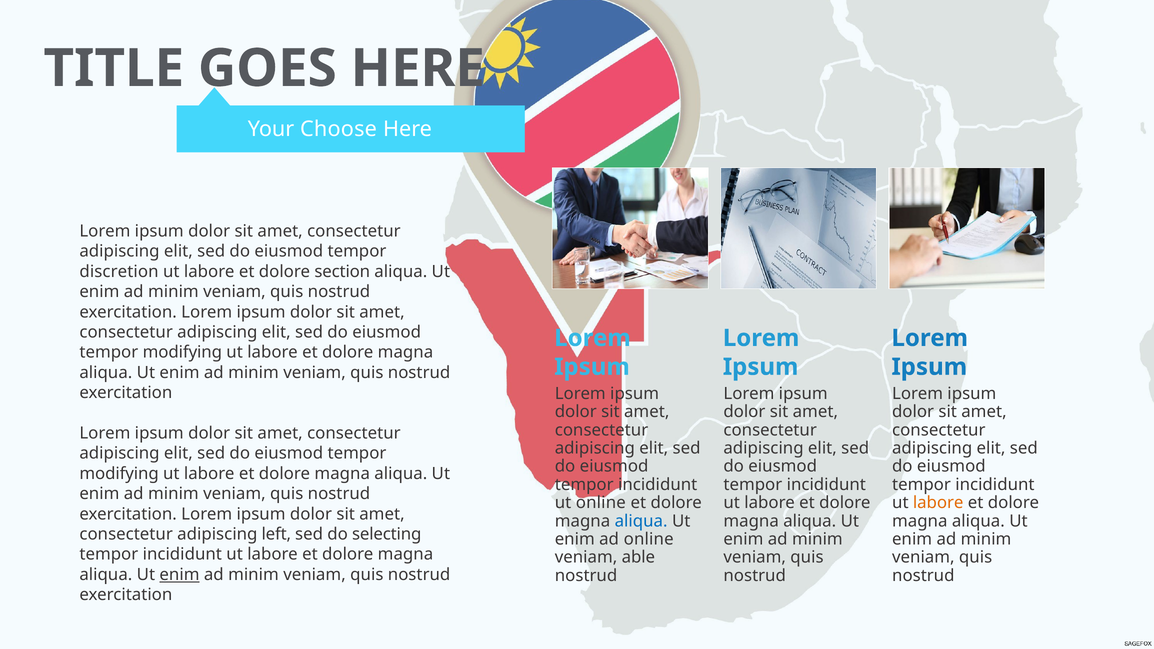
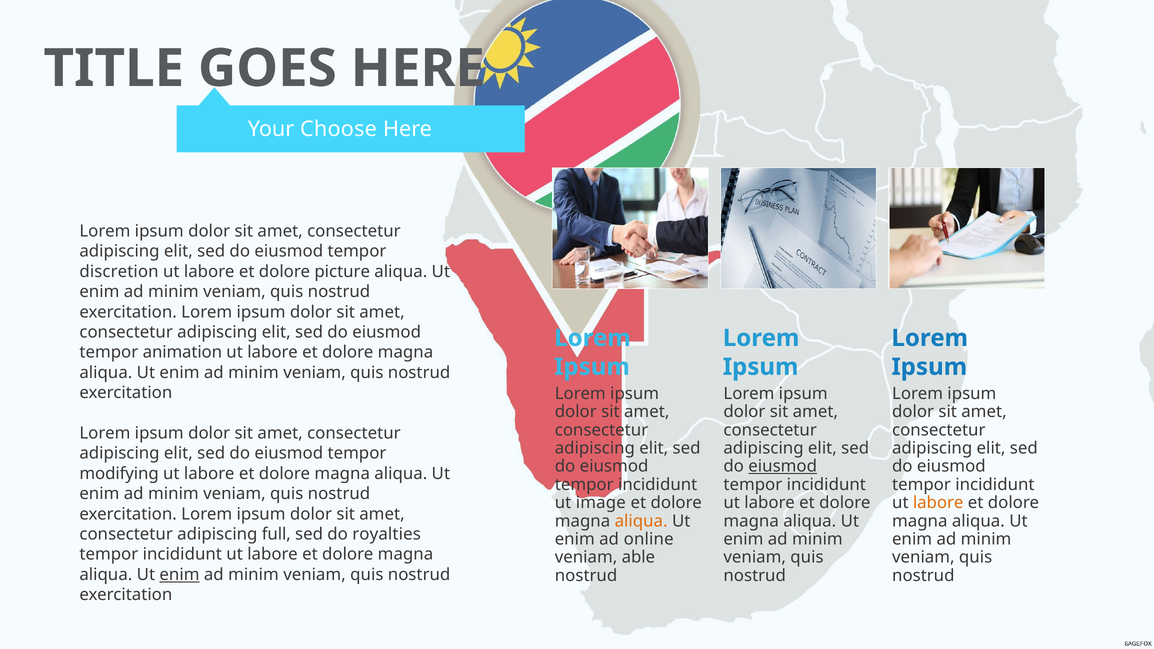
section: section -> picture
modifying at (182, 352): modifying -> animation
eiusmod at (783, 467) underline: none -> present
ut online: online -> image
aliqua at (641, 521) colour: blue -> orange
left: left -> full
selecting: selecting -> royalties
